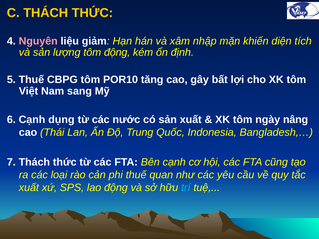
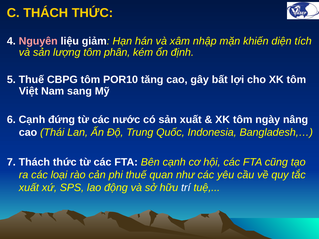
tôm động: động -> phân
dụng: dụng -> đứng
trí colour: light blue -> white
